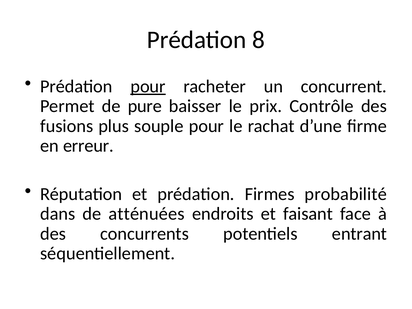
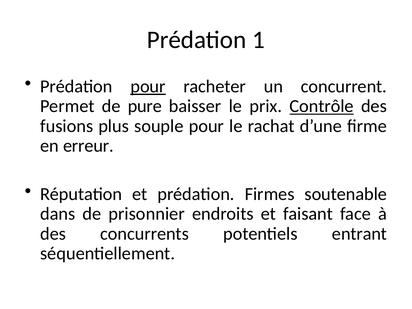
8: 8 -> 1
Contrôle underline: none -> present
probabilité: probabilité -> soutenable
atténuées: atténuées -> prisonnier
